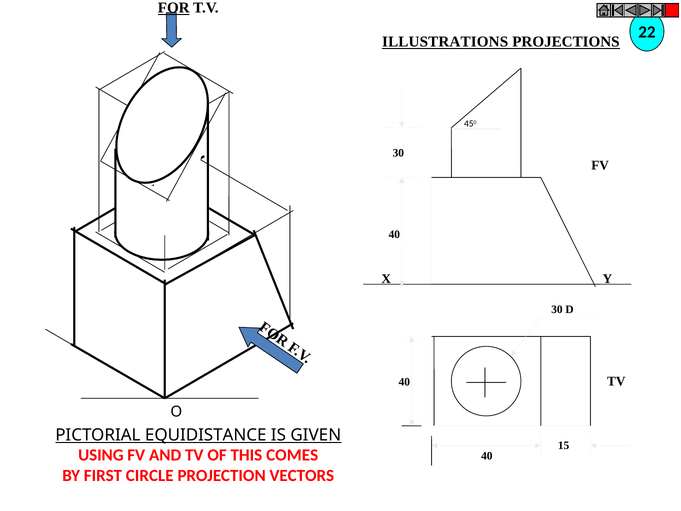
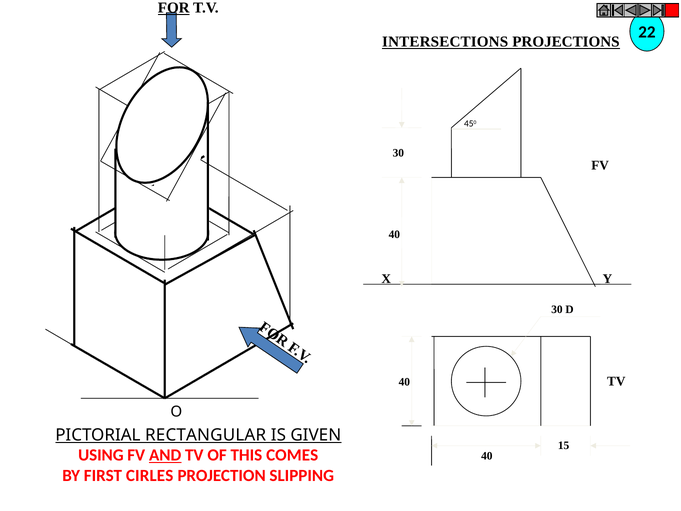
ILLUSTRATIONS: ILLUSTRATIONS -> INTERSECTIONS
EQUIDISTANCE: EQUIDISTANCE -> RECTANGULAR
AND underline: none -> present
CIRCLE: CIRCLE -> CIRLES
VECTORS: VECTORS -> SLIPPING
